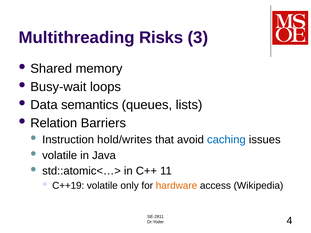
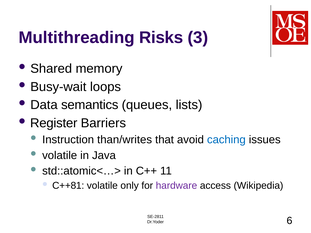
Relation: Relation -> Register
hold/writes: hold/writes -> than/writes
C++19: C++19 -> C++81
hardware colour: orange -> purple
4: 4 -> 6
